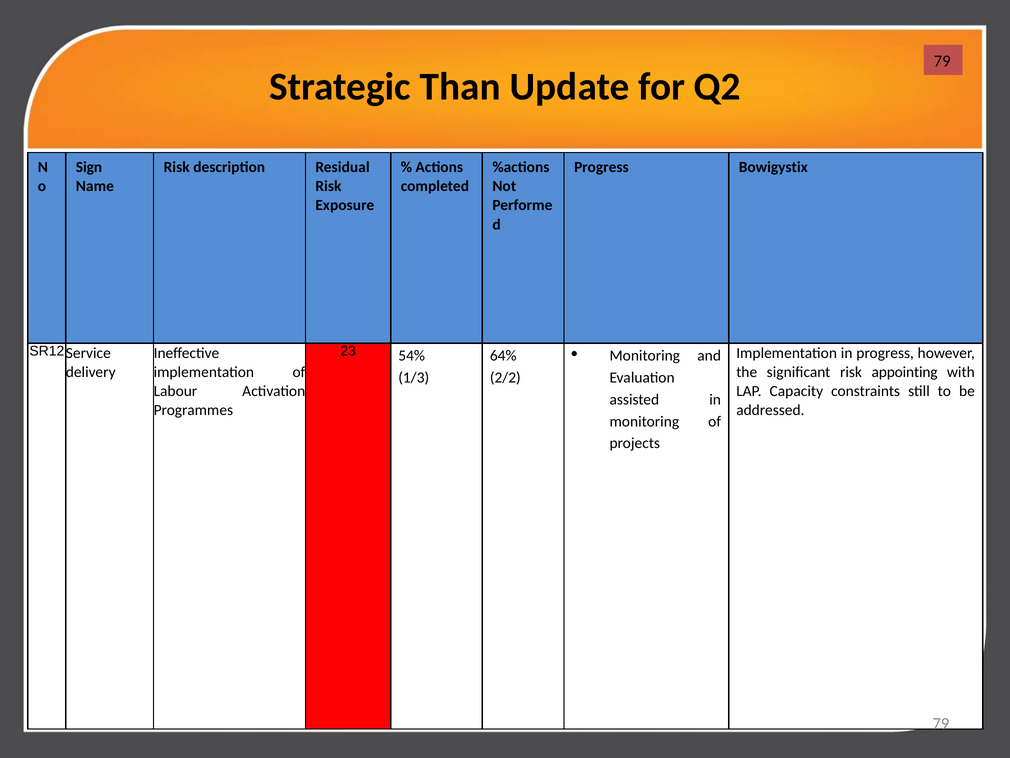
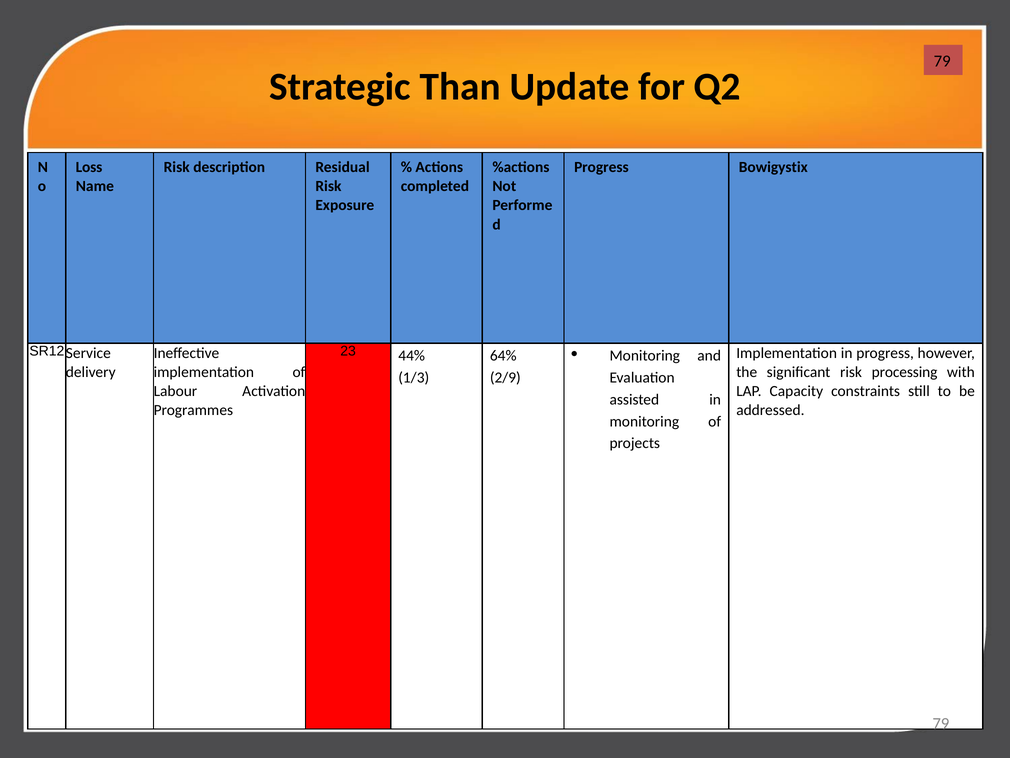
Sign: Sign -> Loss
54%: 54% -> 44%
appointing: appointing -> processing
2/2: 2/2 -> 2/9
